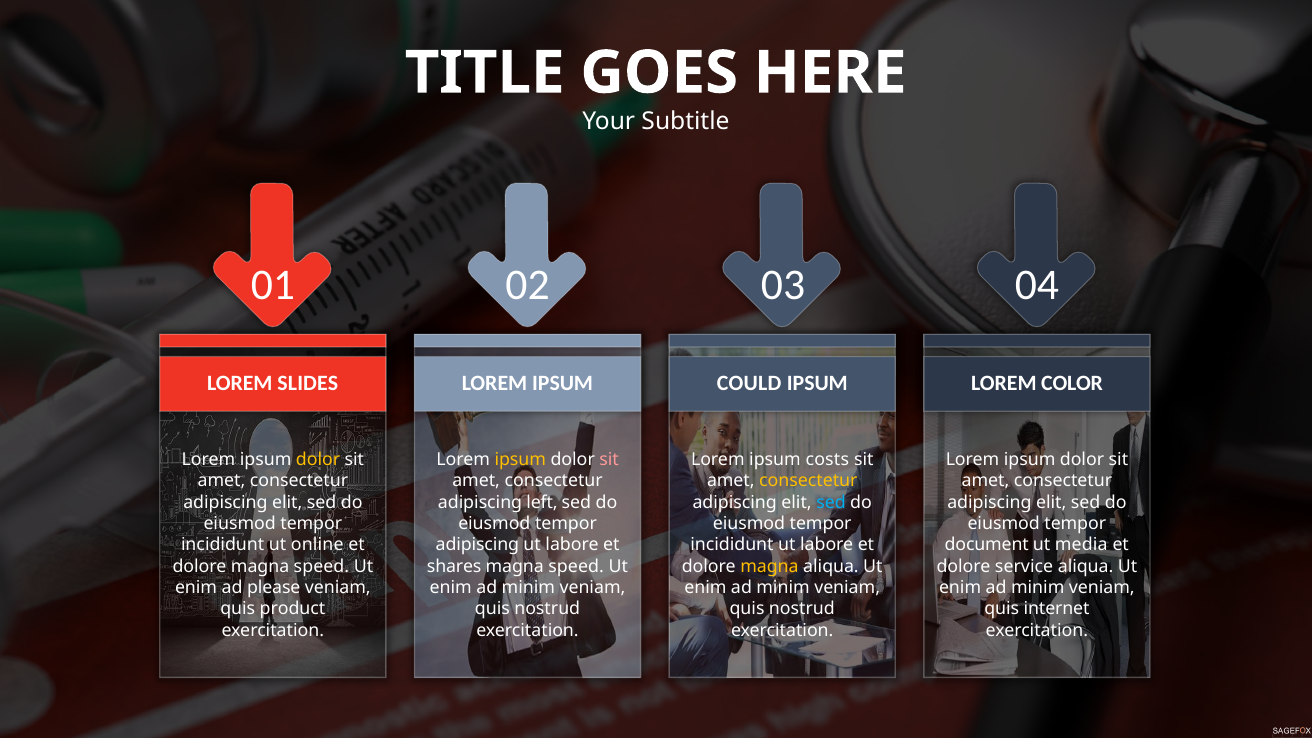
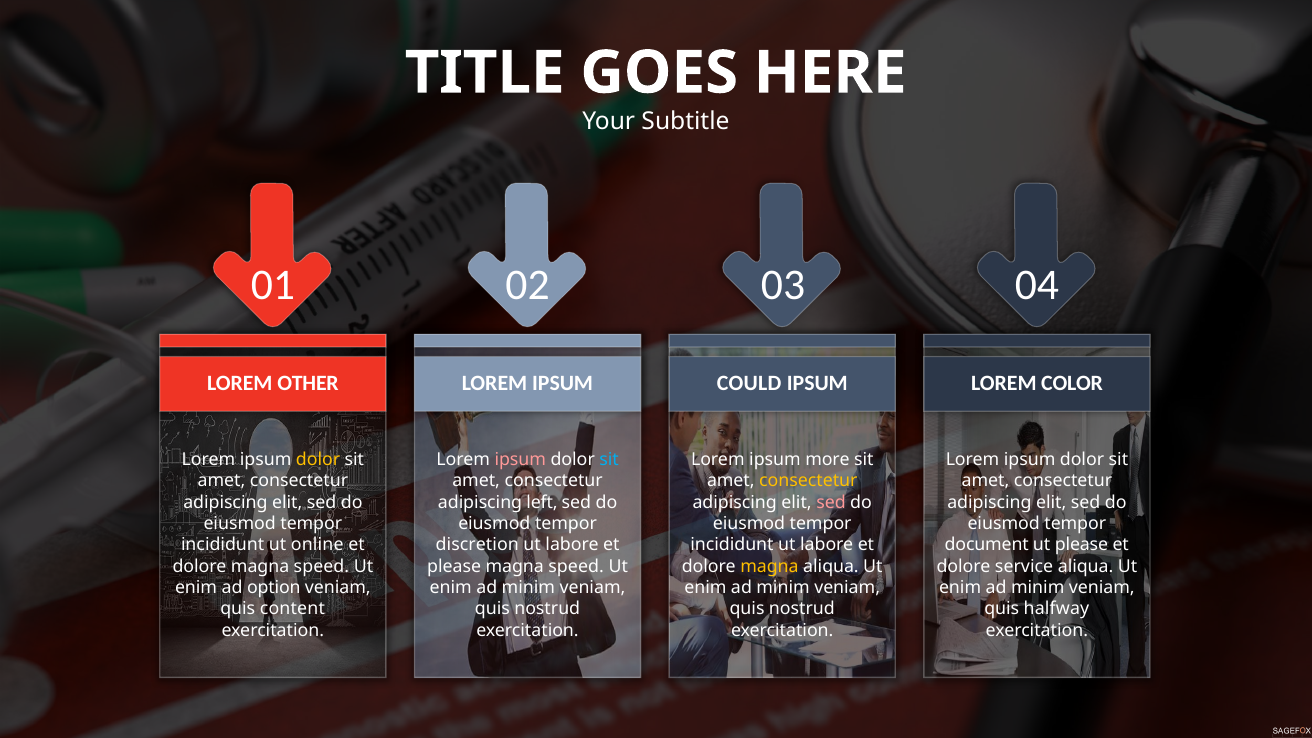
SLIDES: SLIDES -> OTHER
ipsum at (520, 460) colour: yellow -> pink
sit at (609, 460) colour: pink -> light blue
costs: costs -> more
sed at (831, 502) colour: light blue -> pink
adipiscing at (477, 545): adipiscing -> discretion
ut media: media -> please
shares at (454, 566): shares -> please
please: please -> option
product: product -> content
internet: internet -> halfway
